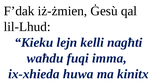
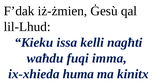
lejn: lejn -> issa
huwa: huwa -> huma
